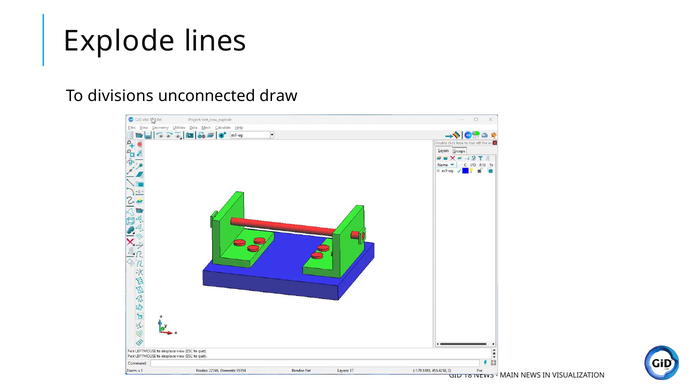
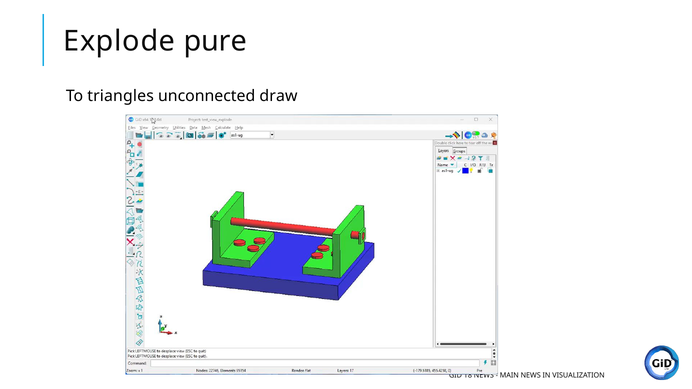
lines: lines -> pure
divisions: divisions -> triangles
